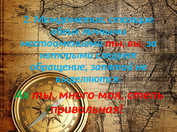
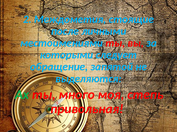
обеих: обеих -> после
